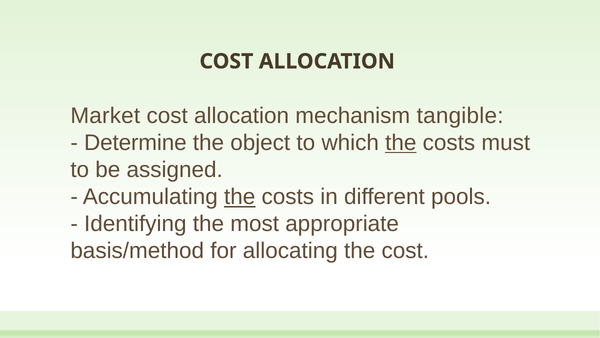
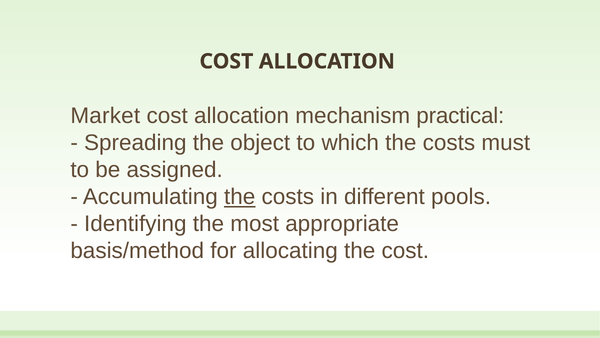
tangible: tangible -> practical
Determine: Determine -> Spreading
the at (401, 143) underline: present -> none
